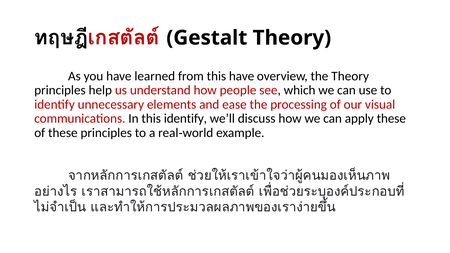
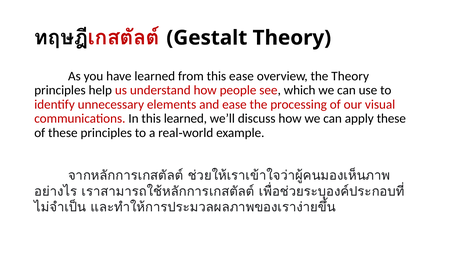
this have: have -> ease
this identify: identify -> learned
